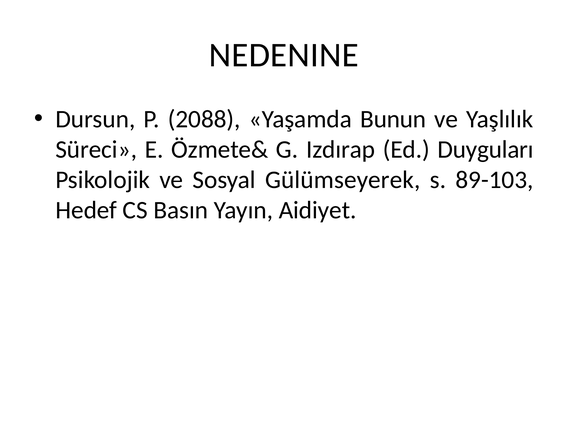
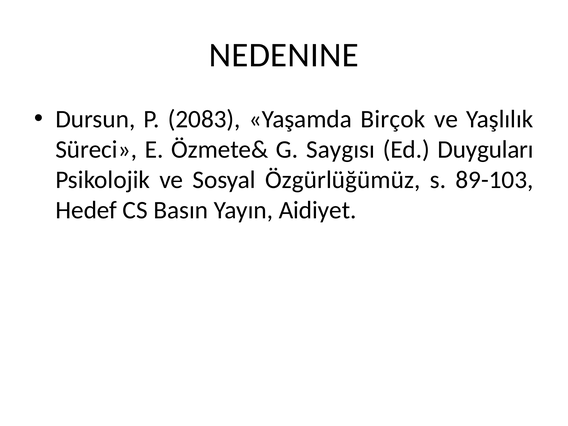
2088: 2088 -> 2083
Bunun: Bunun -> Birçok
Izdırap: Izdırap -> Saygısı
Gülümseyerek: Gülümseyerek -> Özgürlüğümüz
